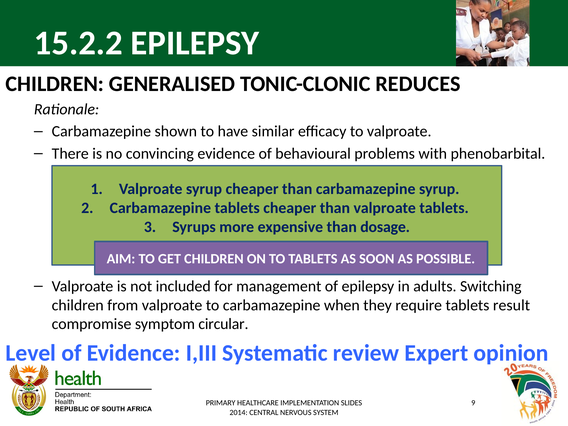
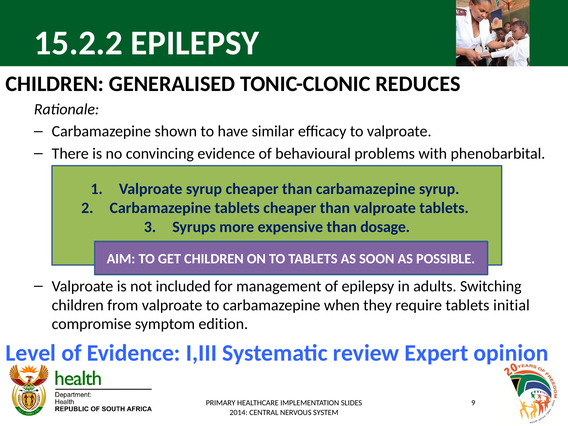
result: result -> initial
circular: circular -> edition
